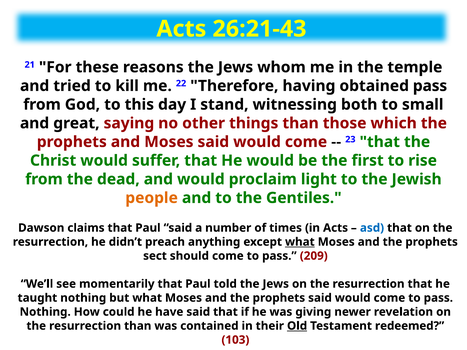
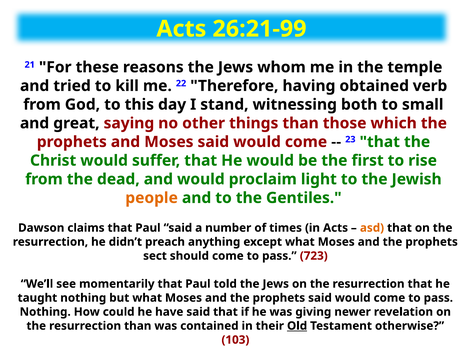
26:21-43: 26:21-43 -> 26:21-99
obtained pass: pass -> verb
asd colour: blue -> orange
what at (300, 242) underline: present -> none
209: 209 -> 723
redeemed: redeemed -> otherwise
